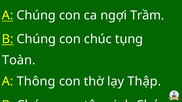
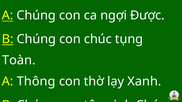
Trầm: Trầm -> Được
Thập: Thập -> Xanh
